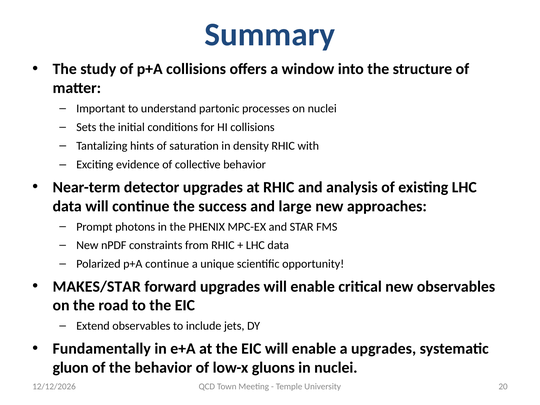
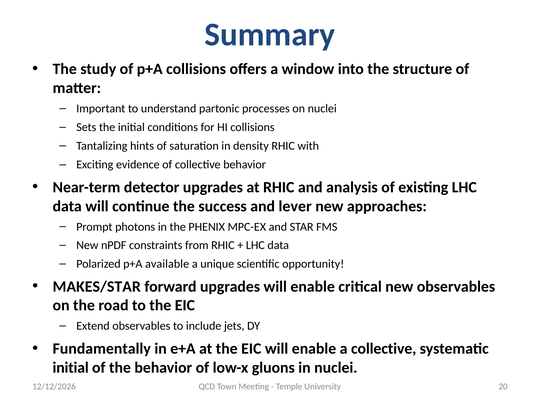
large: large -> lever
p+A continue: continue -> available
a upgrades: upgrades -> collective
gluon at (71, 368): gluon -> initial
